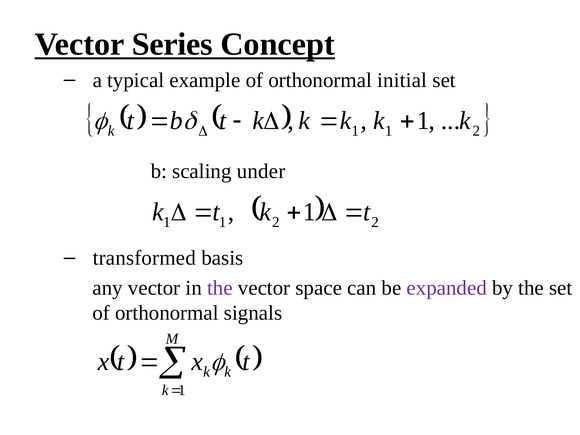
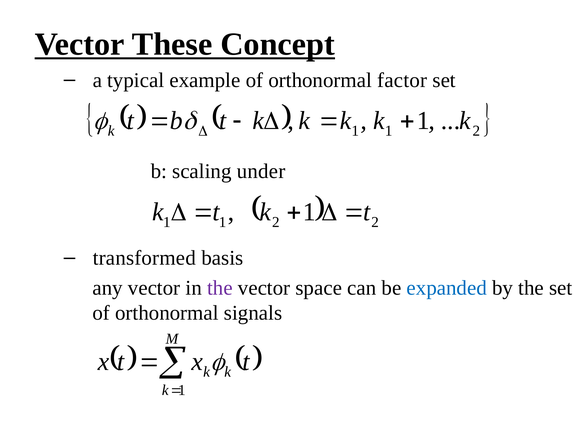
Series: Series -> These
initial: initial -> factor
expanded colour: purple -> blue
